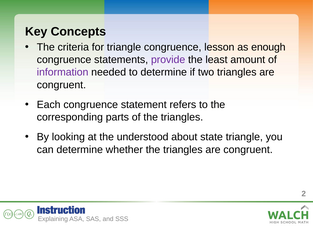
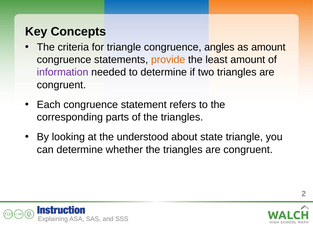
lesson: lesson -> angles
as enough: enough -> amount
provide colour: purple -> orange
